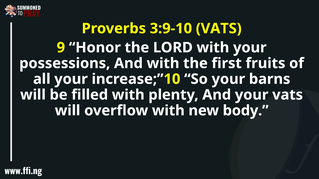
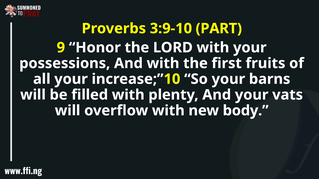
3:9-10 VATS: VATS -> PART
